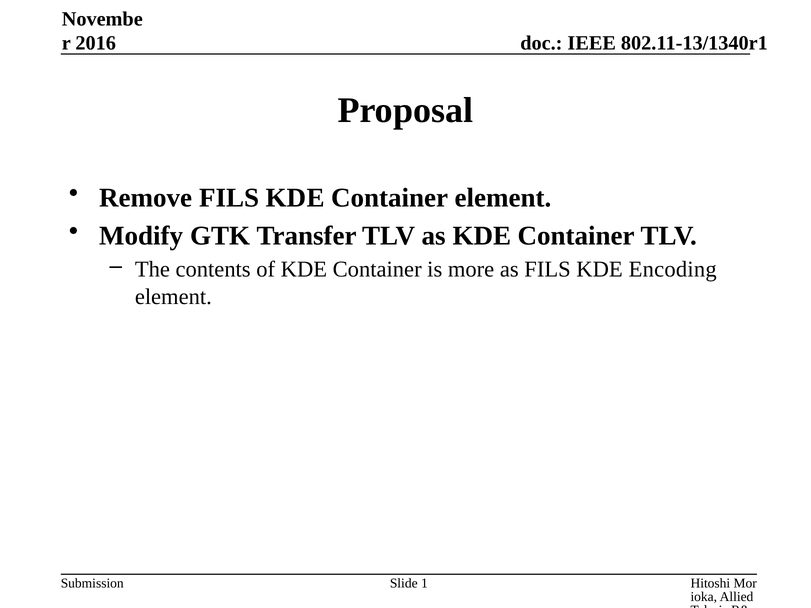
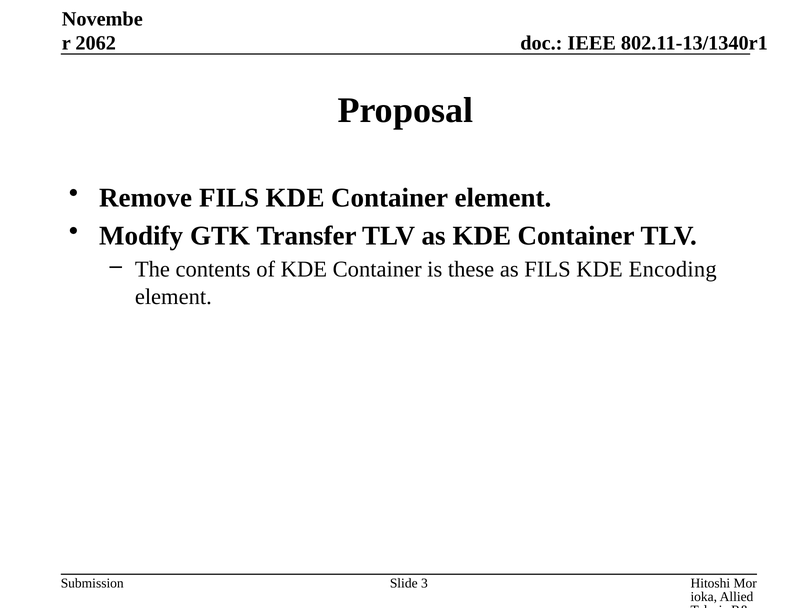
2016: 2016 -> 2062
more: more -> these
1: 1 -> 3
